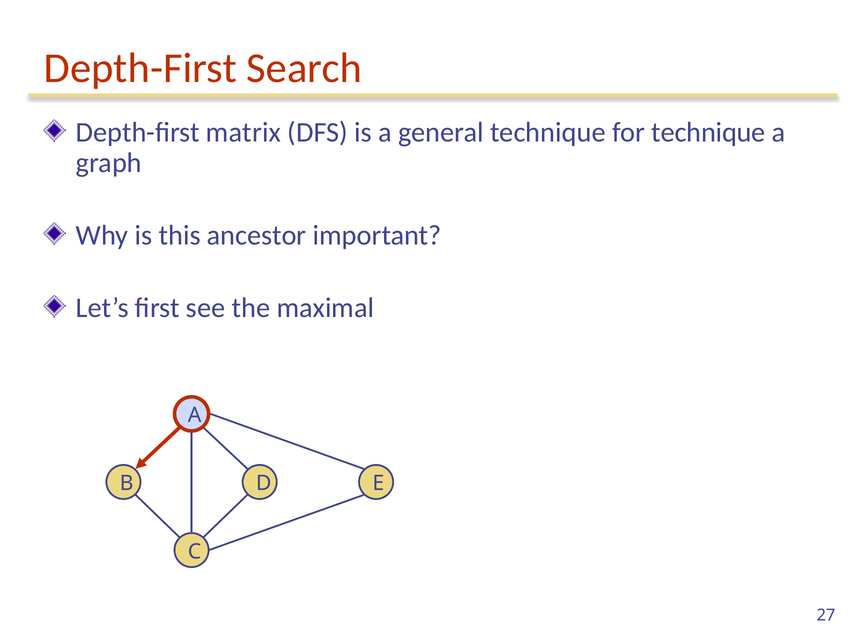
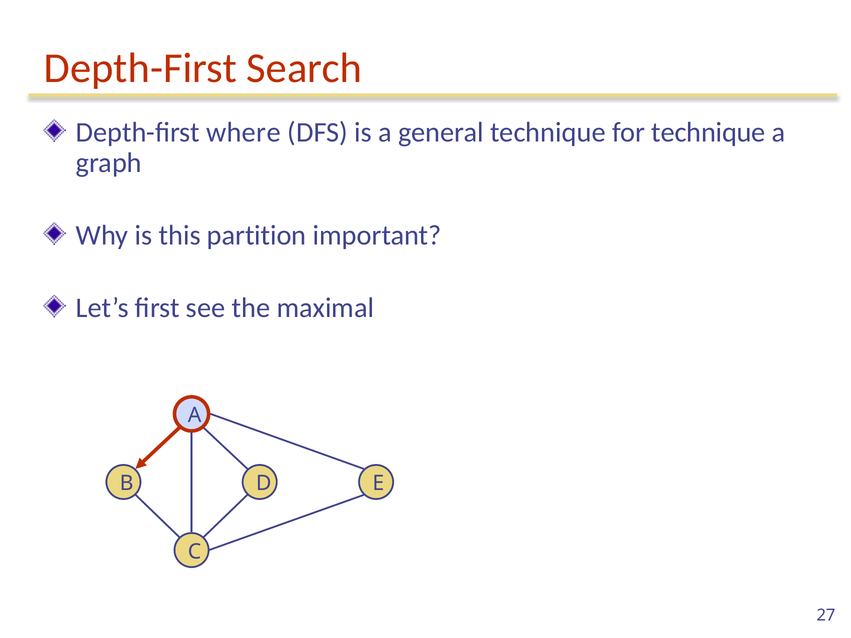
matrix: matrix -> where
ancestor: ancestor -> partition
